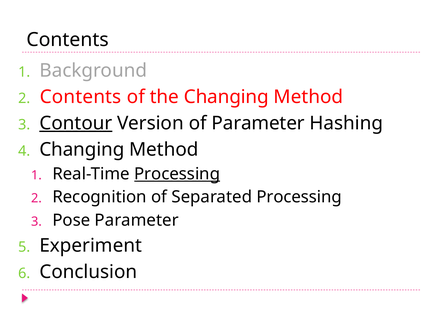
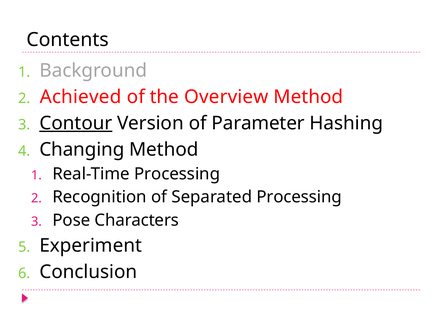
Contents at (81, 97): Contents -> Achieved
the Changing: Changing -> Overview
Processing at (177, 174) underline: present -> none
Pose Parameter: Parameter -> Characters
